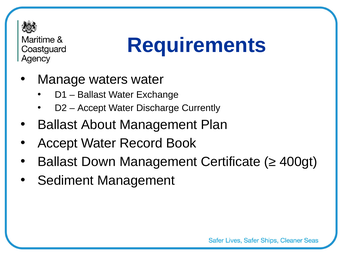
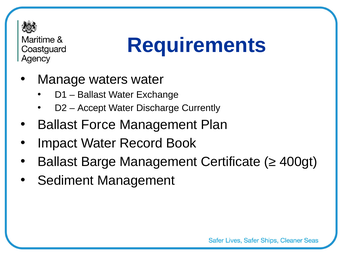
About: About -> Force
Accept at (58, 144): Accept -> Impact
Down: Down -> Barge
